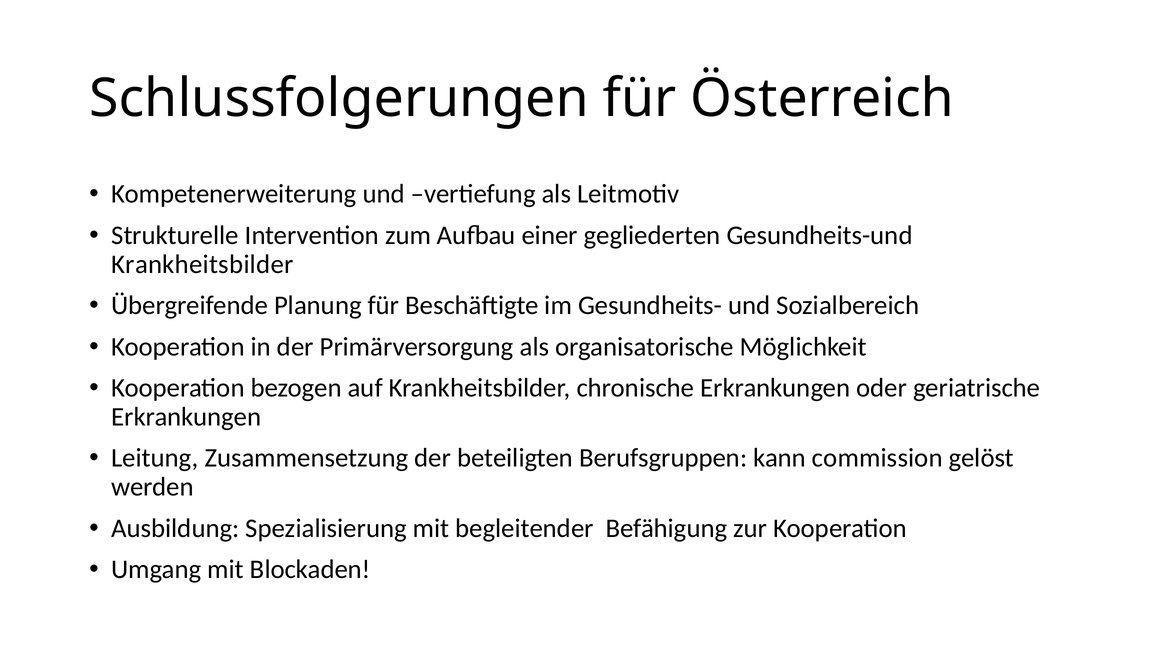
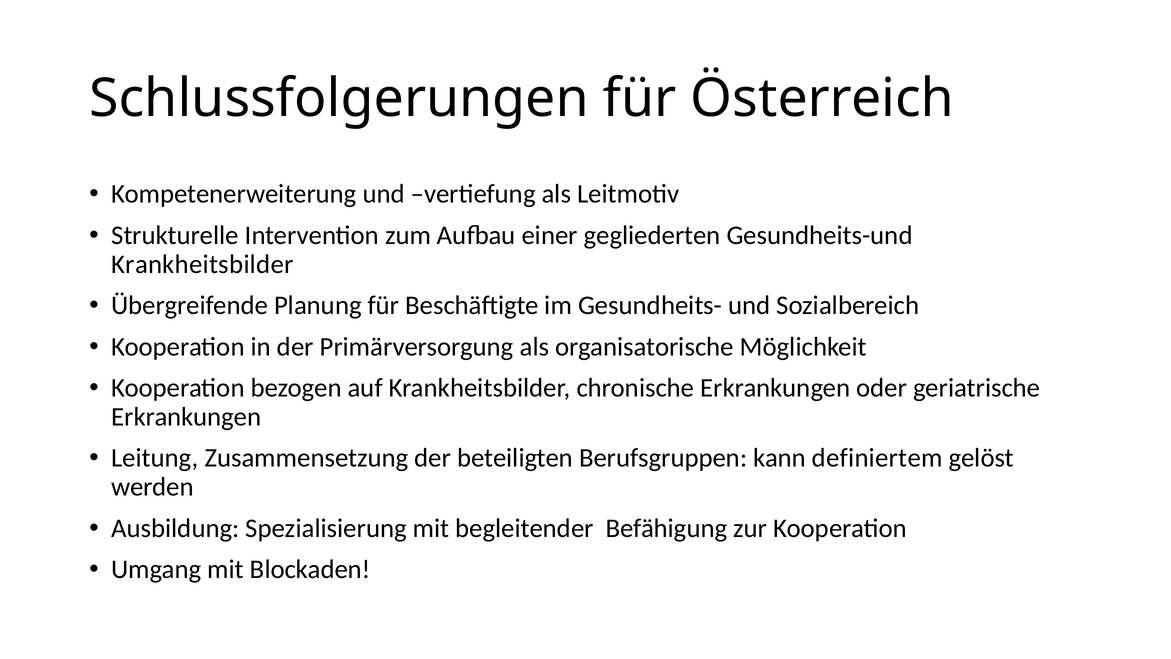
commission: commission -> definiertem
